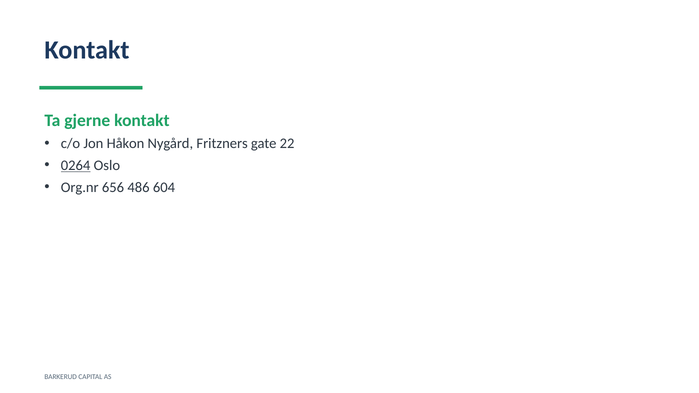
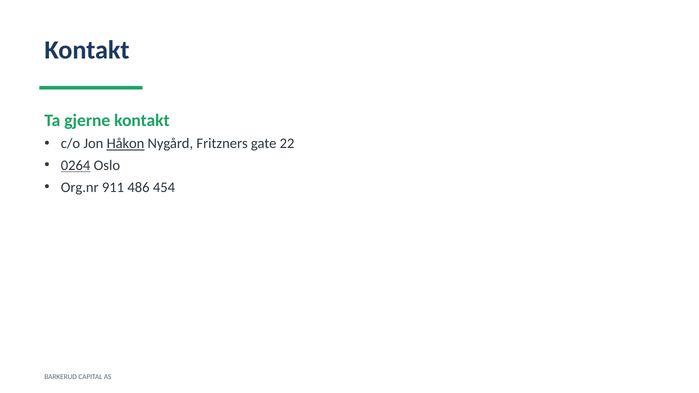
Håkon underline: none -> present
656: 656 -> 911
604: 604 -> 454
